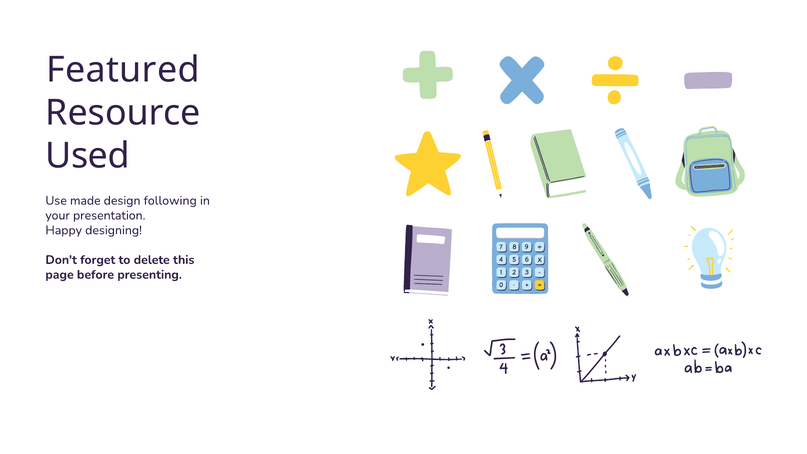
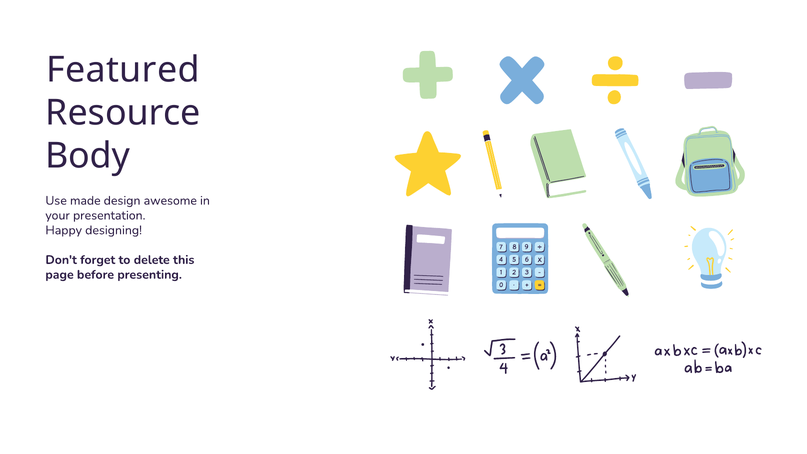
Used: Used -> Body
following: following -> awesome
